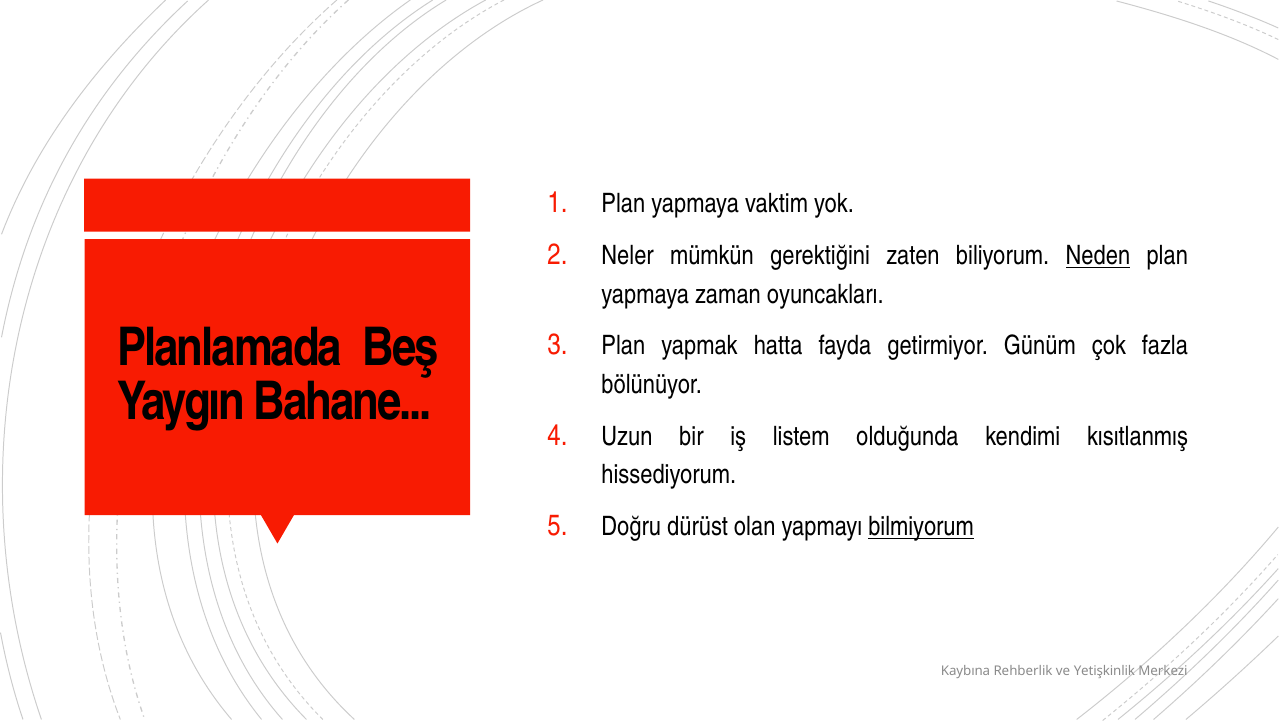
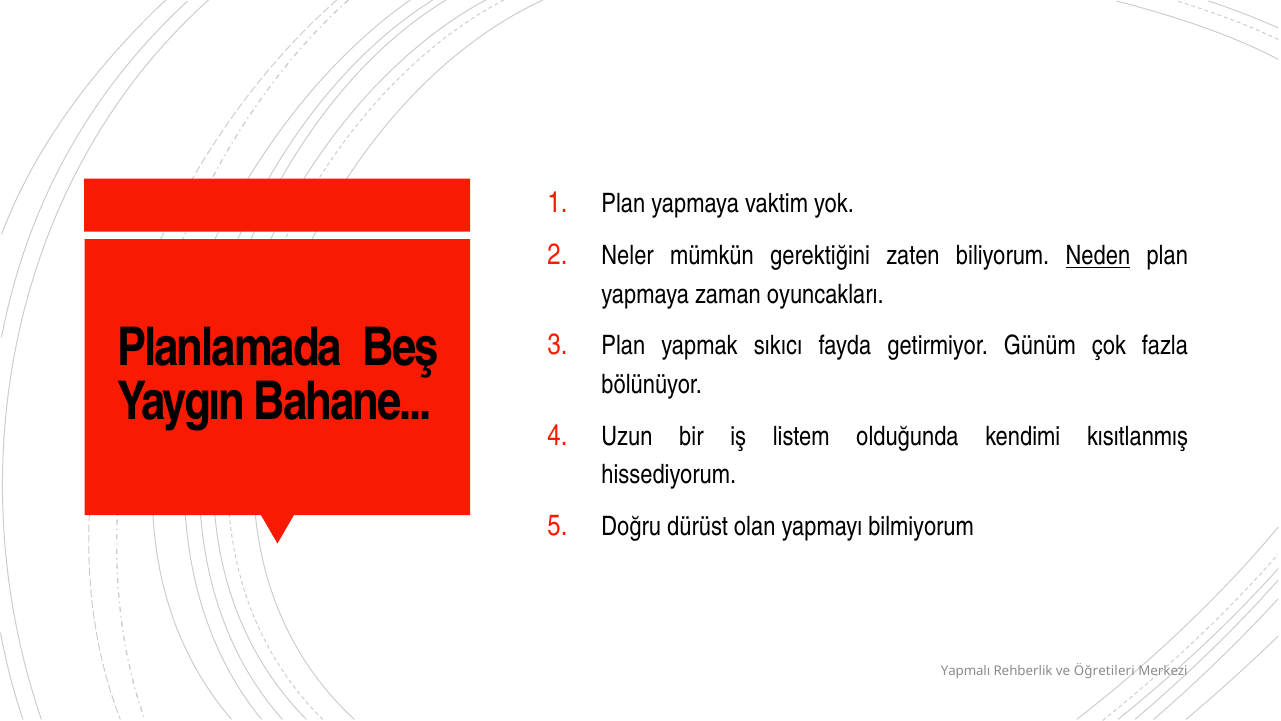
hatta: hatta -> sıkıcı
bilmiyorum underline: present -> none
Kaybına: Kaybına -> Yapmalı
Yetişkinlik: Yetişkinlik -> Öğretileri
